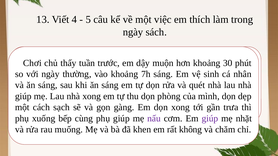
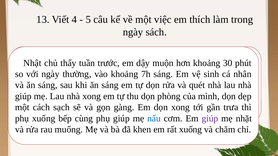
Chơi at (32, 63): Chơi -> Nhật
nấu colour: purple -> blue
rất không: không -> xuống
